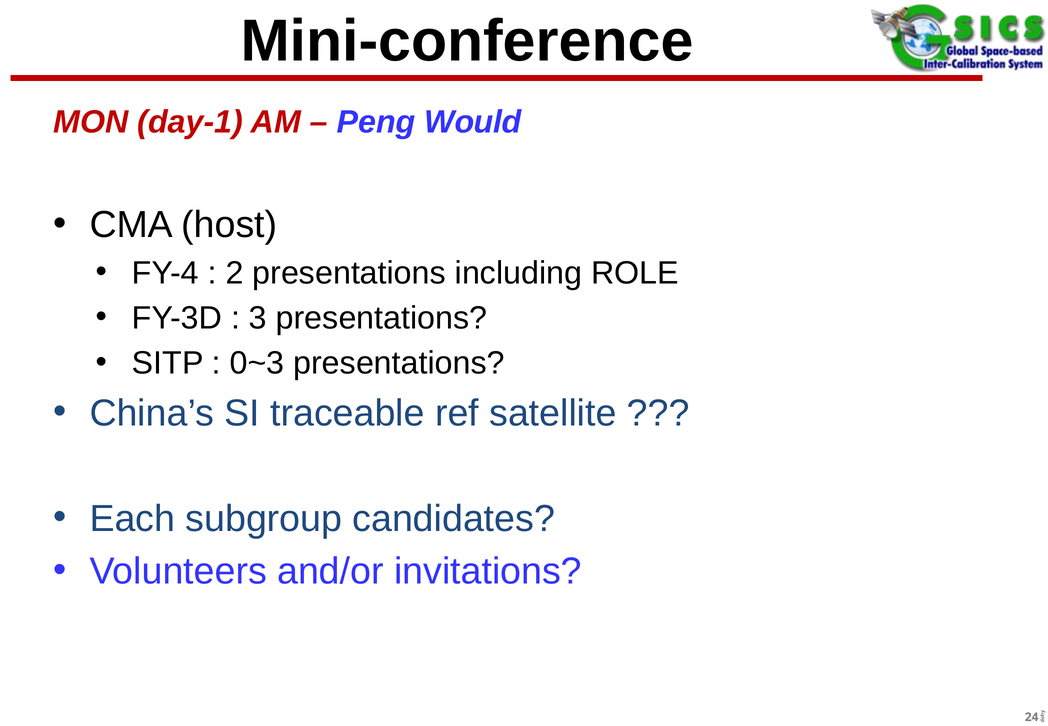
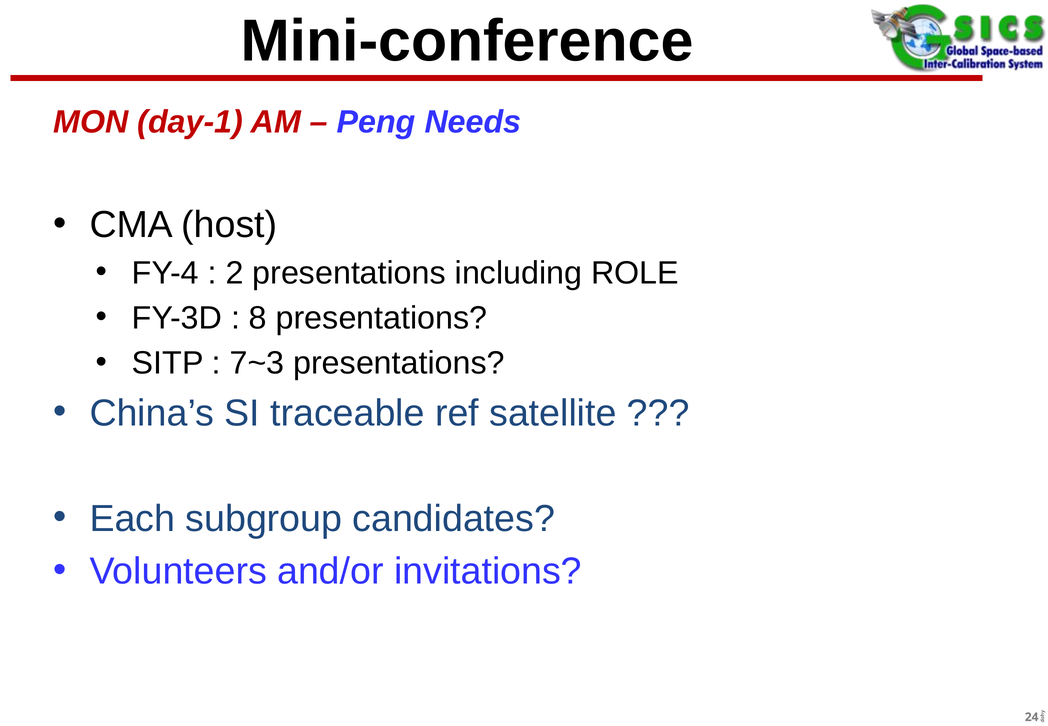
Would: Would -> Needs
3: 3 -> 8
0~3: 0~3 -> 7~3
